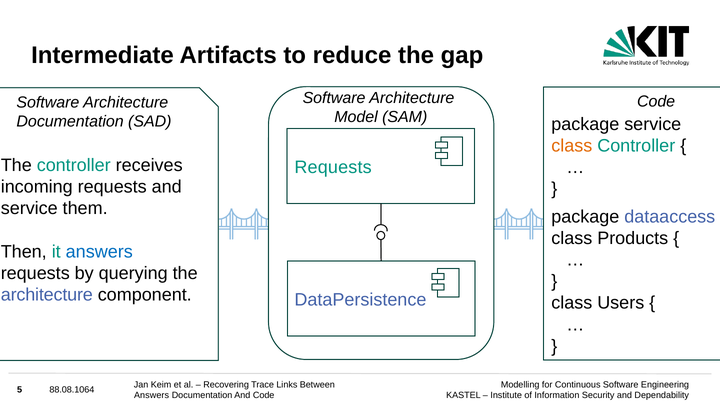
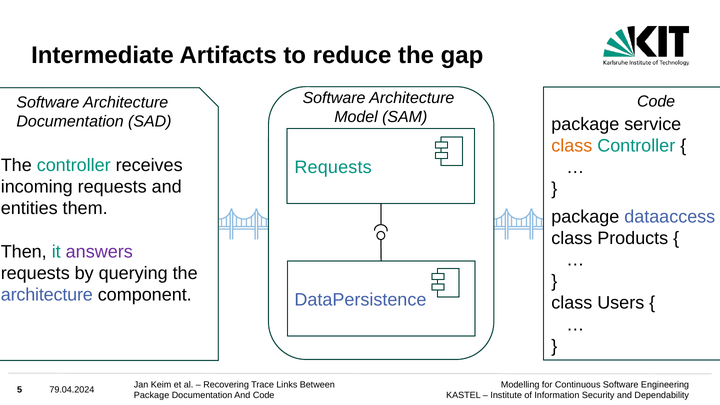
service at (29, 209): service -> entities
answers at (99, 252) colour: blue -> purple
88.08.1064: 88.08.1064 -> 79.04.2024
Answers at (152, 396): Answers -> Package
